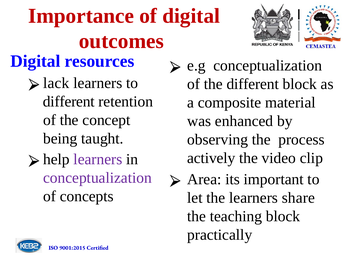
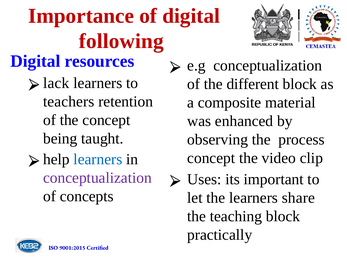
outcomes: outcomes -> following
different at (69, 102): different -> teachers
actively at (211, 158): actively -> concept
learners at (98, 159) colour: purple -> blue
Area: Area -> Uses
